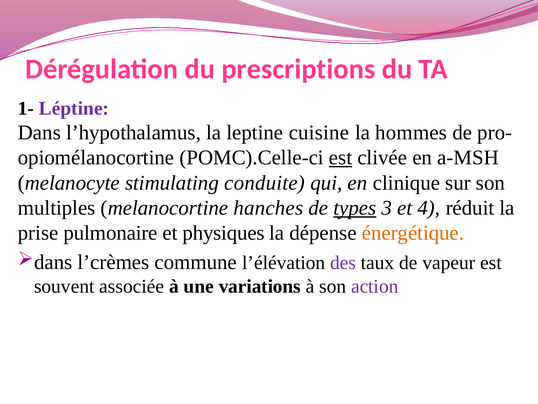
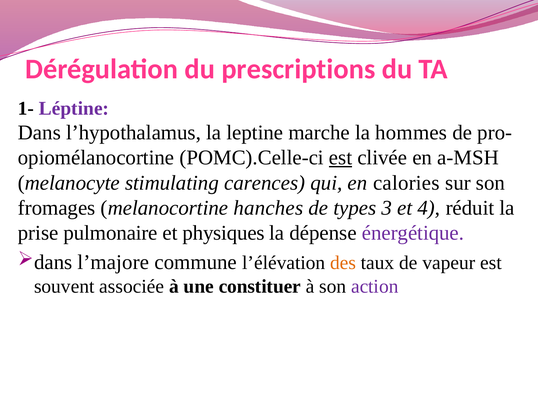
cuisine: cuisine -> marche
conduite: conduite -> carences
clinique: clinique -> calories
multiples: multiples -> fromages
types underline: present -> none
énergétique colour: orange -> purple
l’crèmes: l’crèmes -> l’majore
des colour: purple -> orange
variations: variations -> constituer
